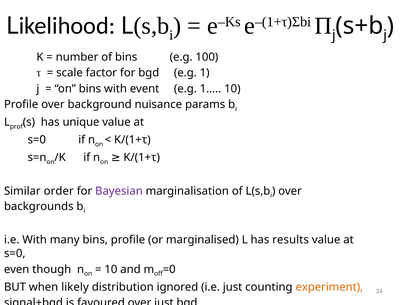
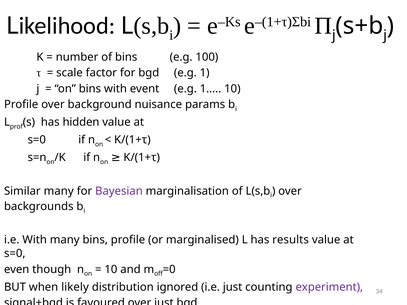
unique: unique -> hidden
Similar order: order -> many
experiment colour: orange -> purple
